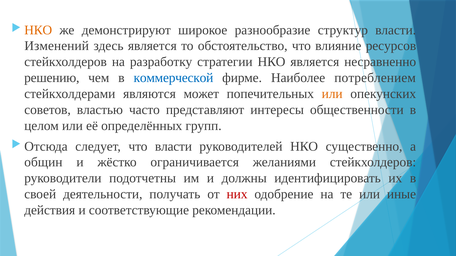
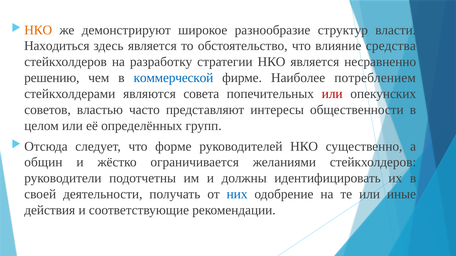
Изменений: Изменений -> Находиться
ресурсов: ресурсов -> средства
может: может -> совета
или at (332, 94) colour: orange -> red
что власти: власти -> форме
них colour: red -> blue
